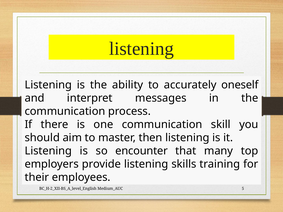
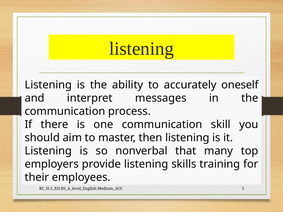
encounter: encounter -> nonverbal
